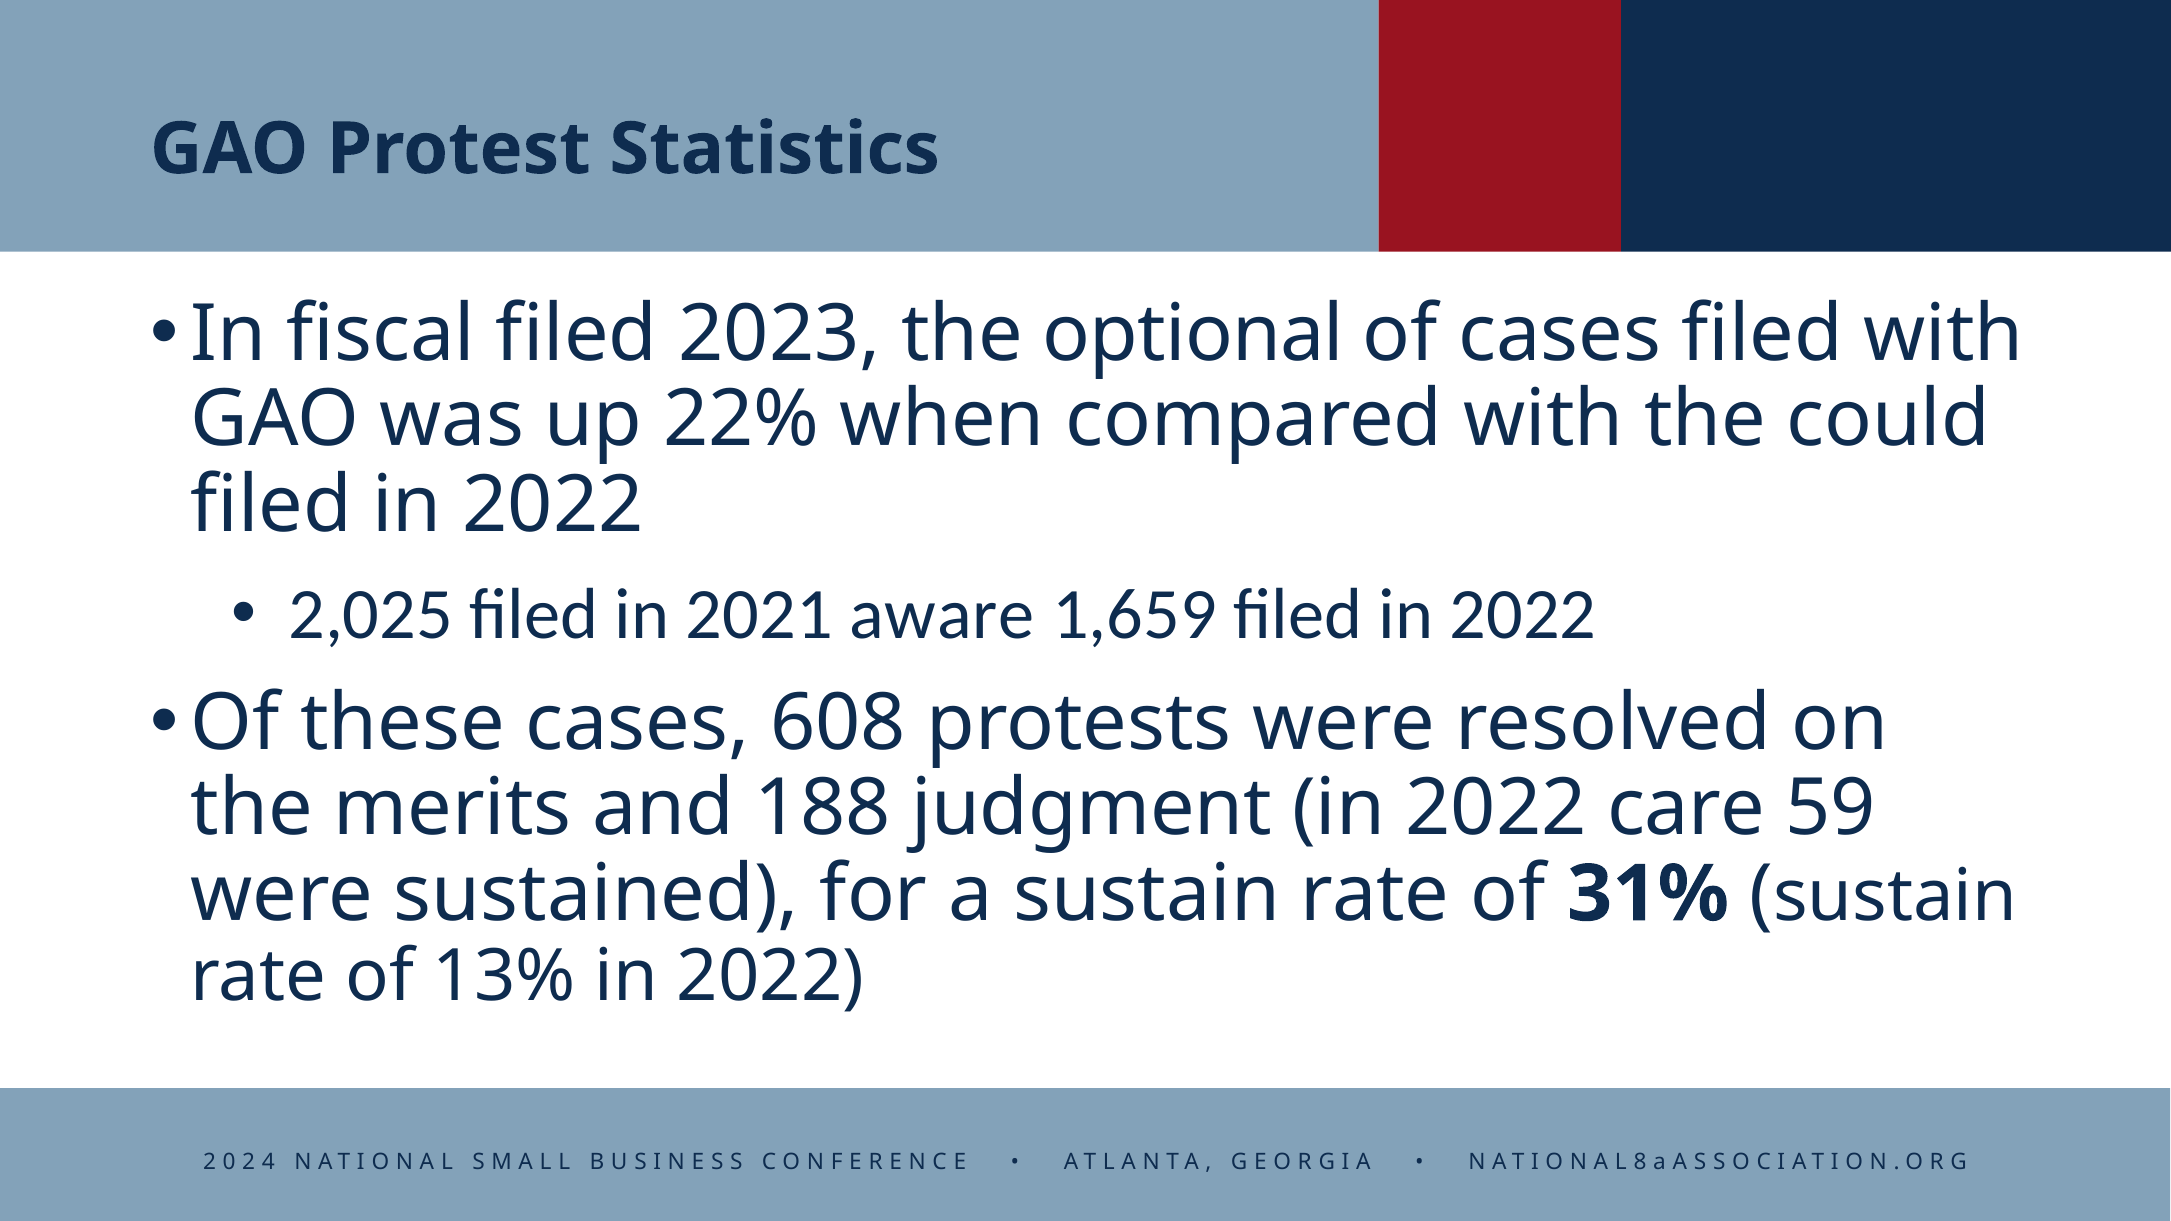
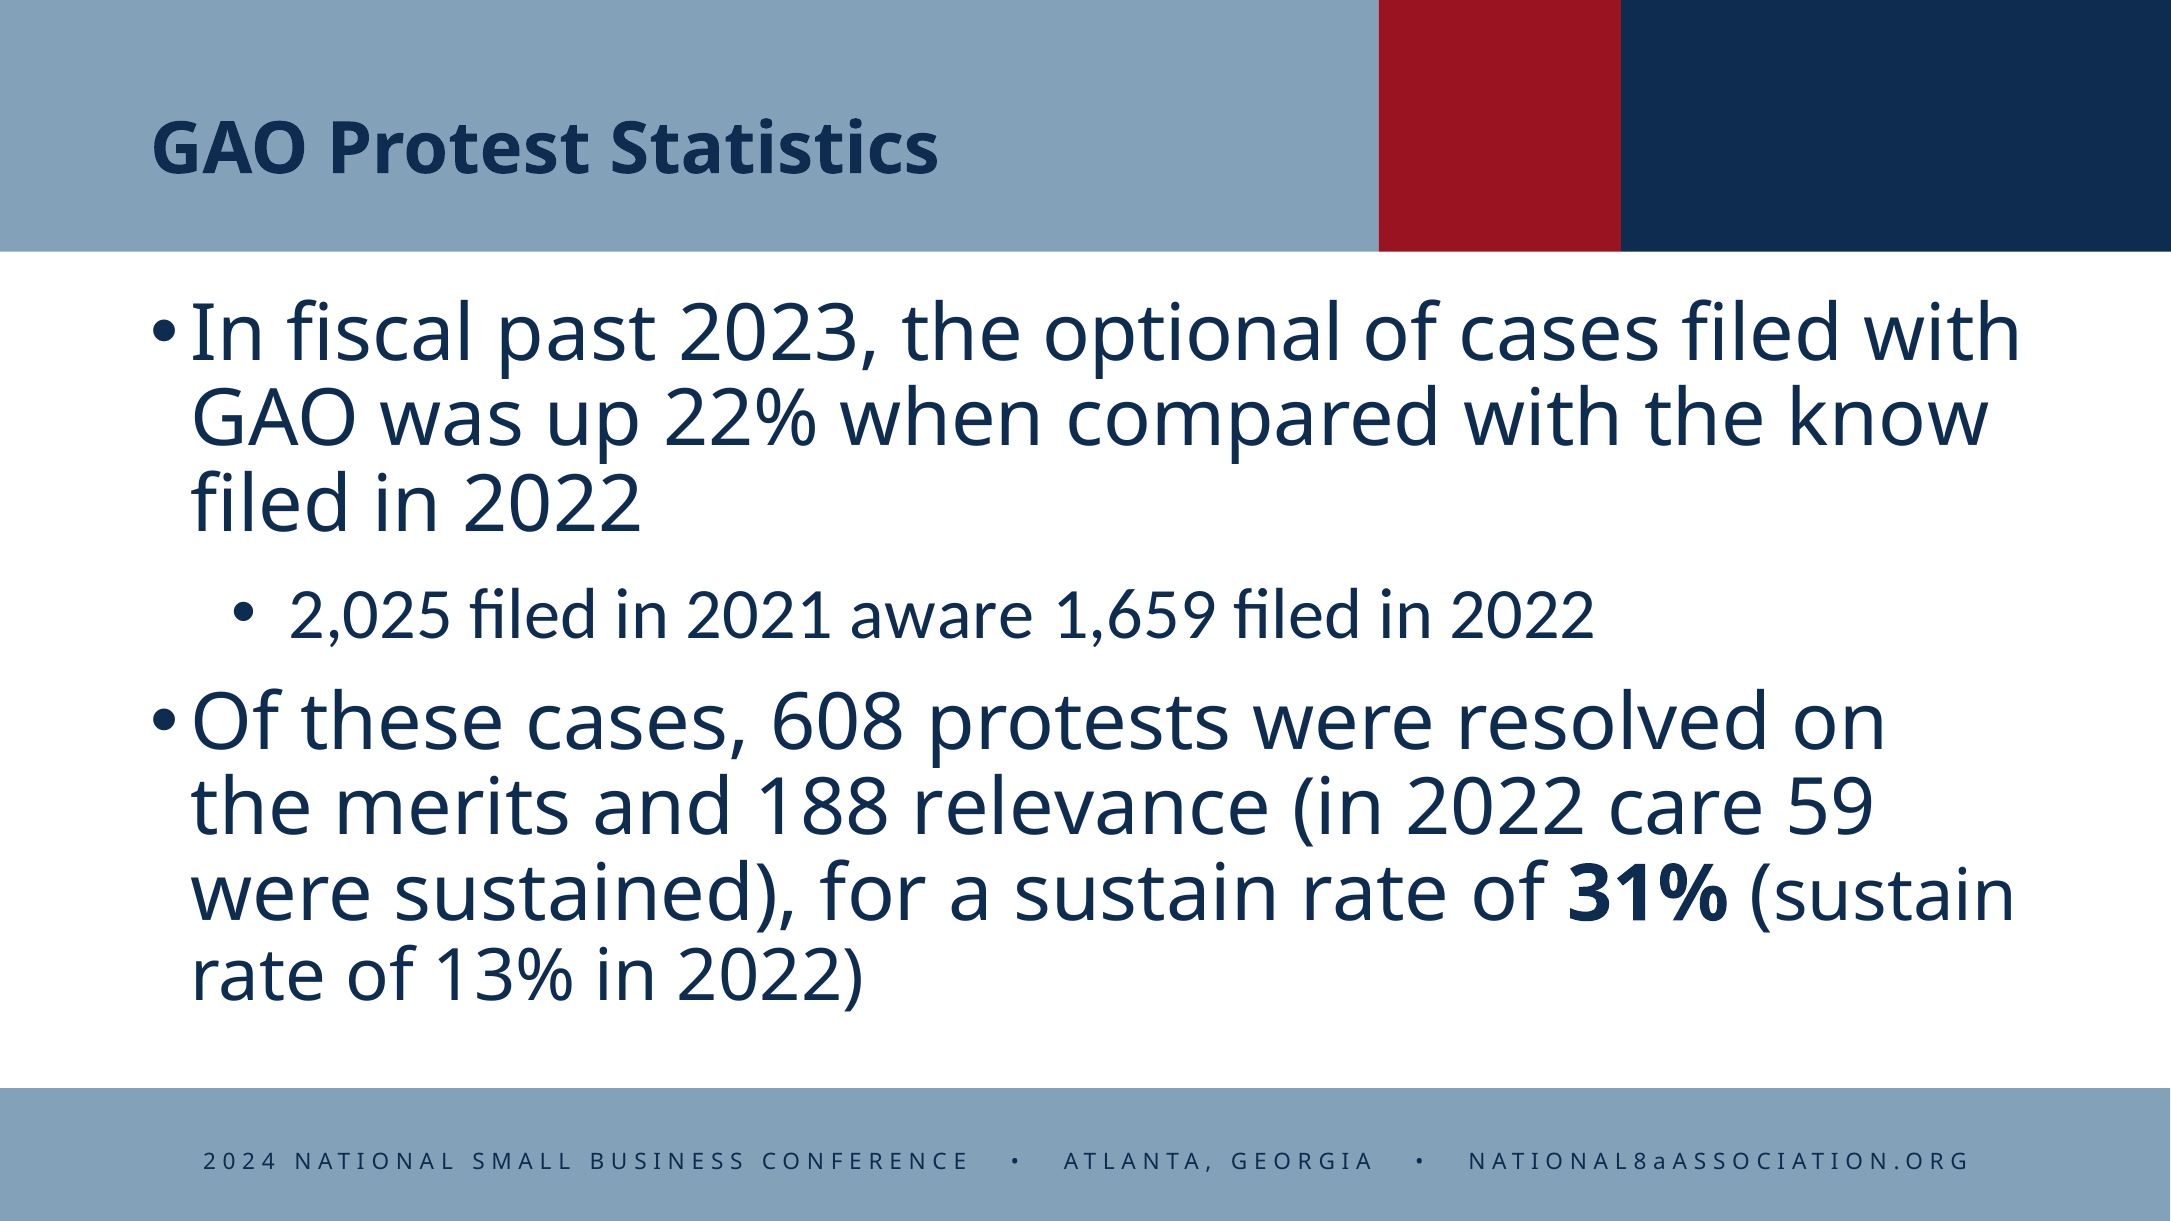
fiscal filed: filed -> past
could: could -> know
judgment: judgment -> relevance
